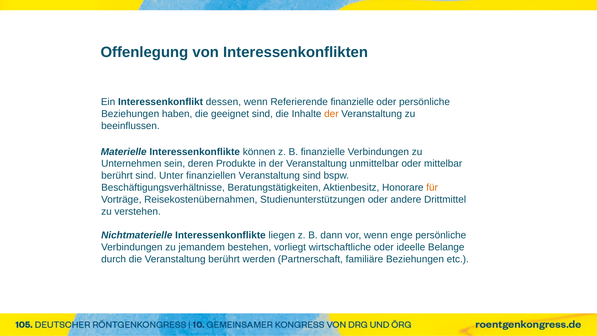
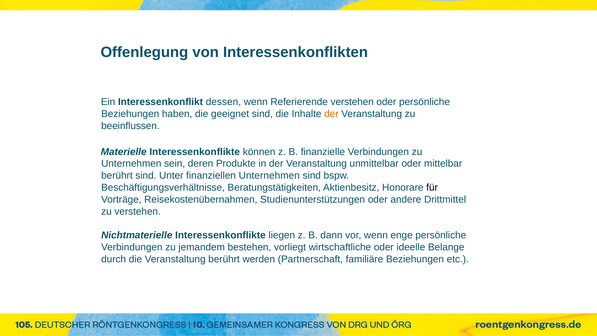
Referierende finanzielle: finanzielle -> verstehen
finanziellen Veranstaltung: Veranstaltung -> Unternehmen
für colour: orange -> black
